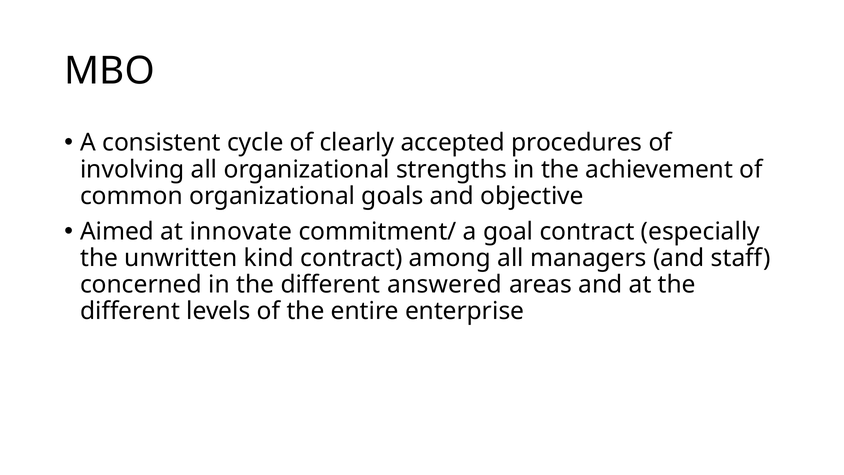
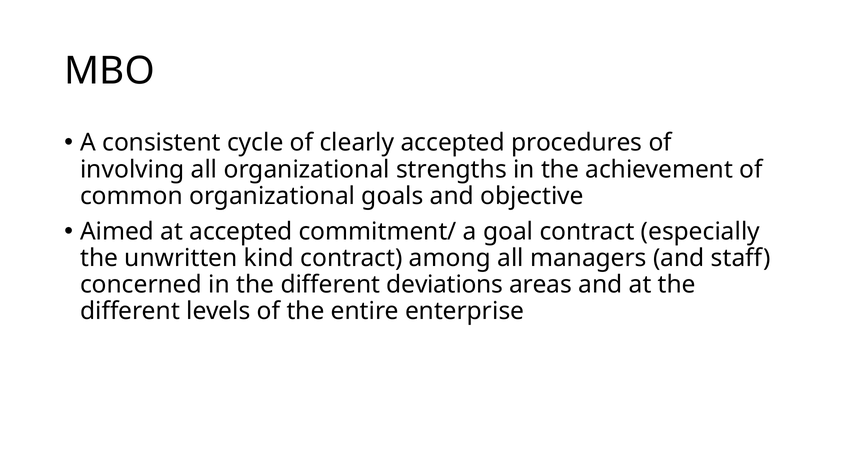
at innovate: innovate -> accepted
answered: answered -> deviations
